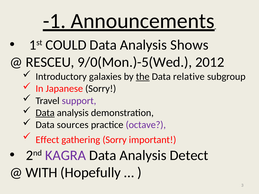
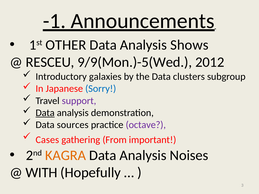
COULD: COULD -> OTHER
9/0(Mon.)-5(Wed: 9/0(Mon.)-5(Wed -> 9/9(Mon.)-5(Wed
the underline: present -> none
relative: relative -> clusters
Sorry at (101, 89) colour: black -> blue
Effect: Effect -> Cases
gathering Sorry: Sorry -> From
KAGRA colour: purple -> orange
Detect: Detect -> Noises
